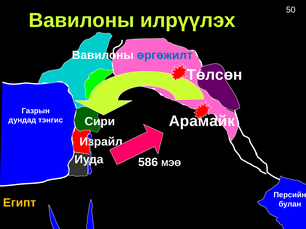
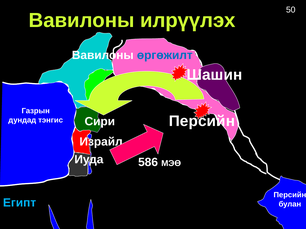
Төлсөн: Төлсөн -> Шашин
Арамайк at (202, 121): Арамайк -> Персийн
Египт colour: yellow -> light blue
